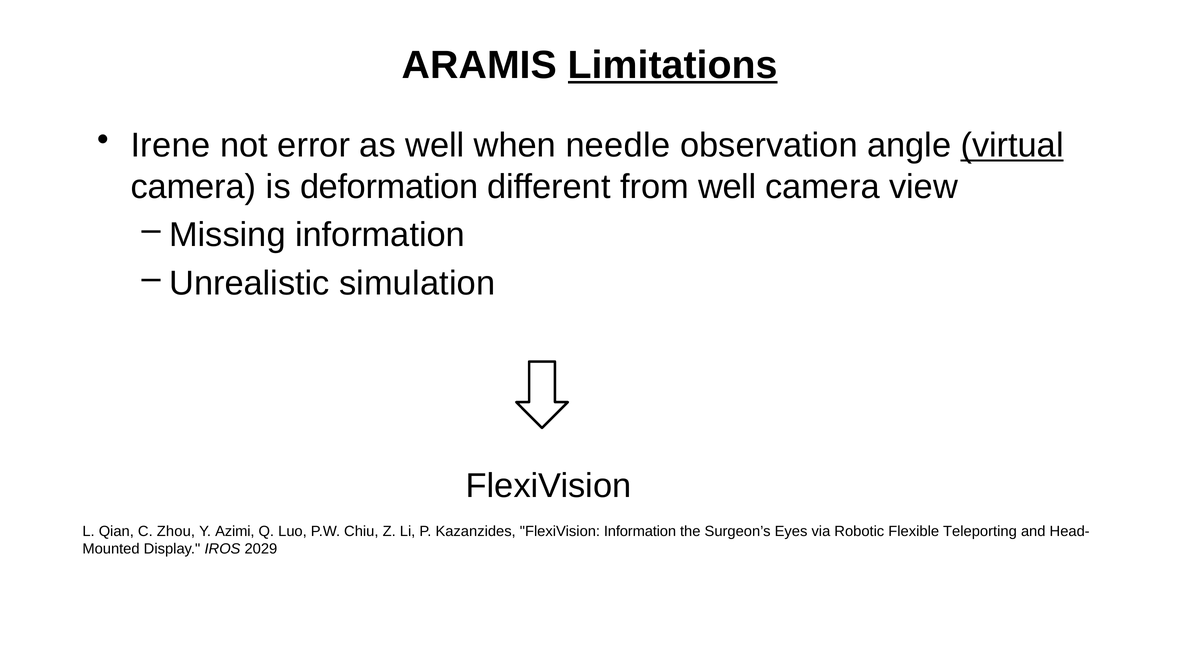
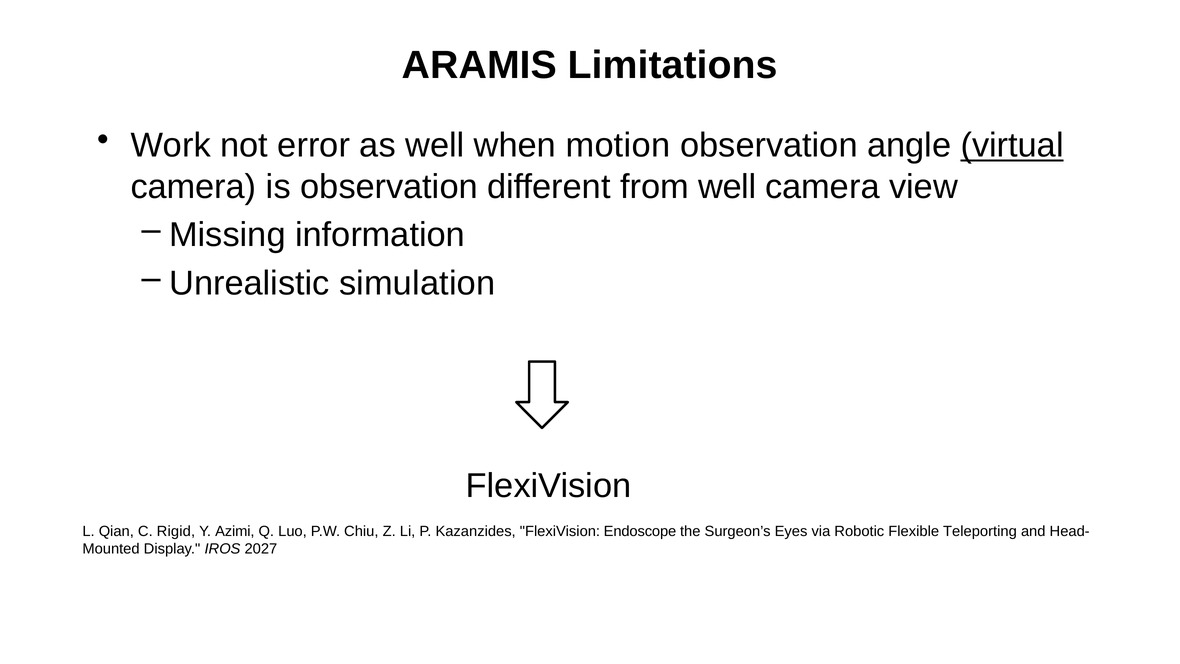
Limitations underline: present -> none
Irene: Irene -> Work
needle: needle -> motion
is deformation: deformation -> observation
Zhou: Zhou -> Rigid
FlexiVision Information: Information -> Endoscope
2029: 2029 -> 2027
